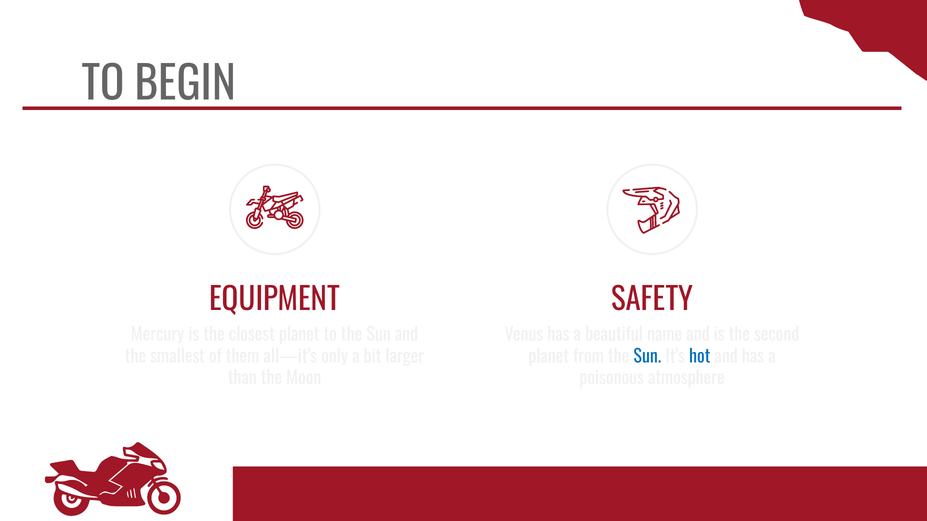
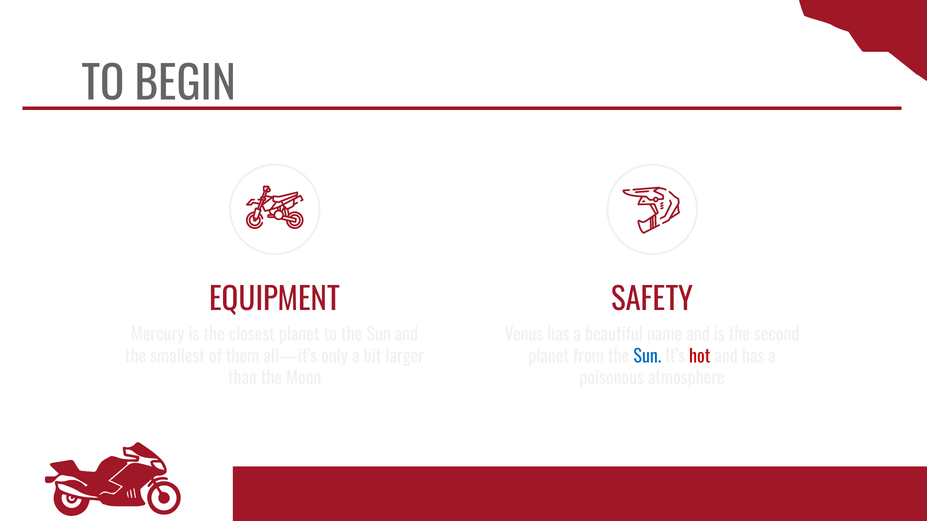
hot colour: blue -> red
